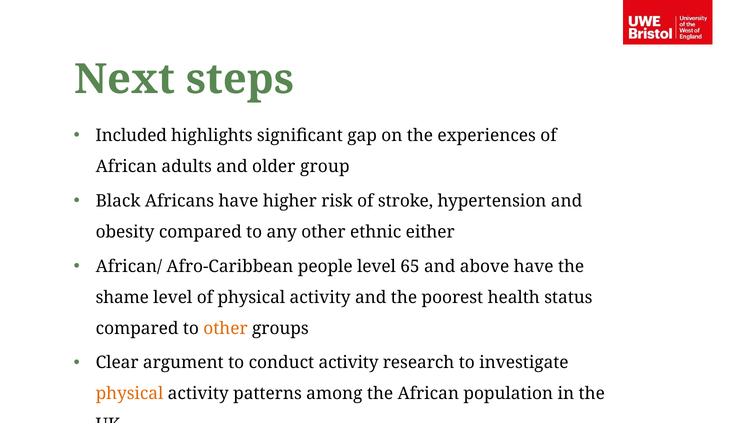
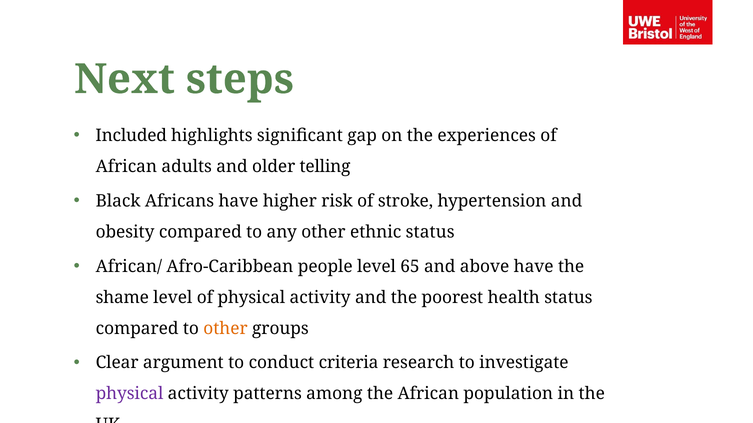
group: group -> telling
ethnic either: either -> status
conduct activity: activity -> criteria
physical at (130, 394) colour: orange -> purple
